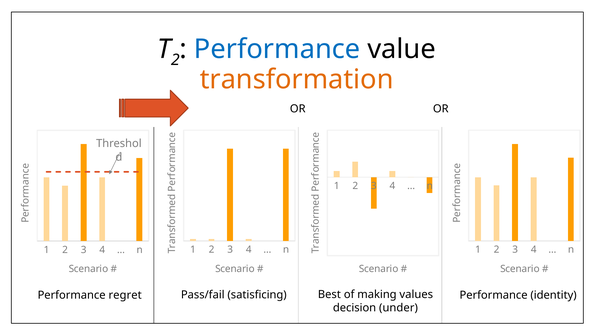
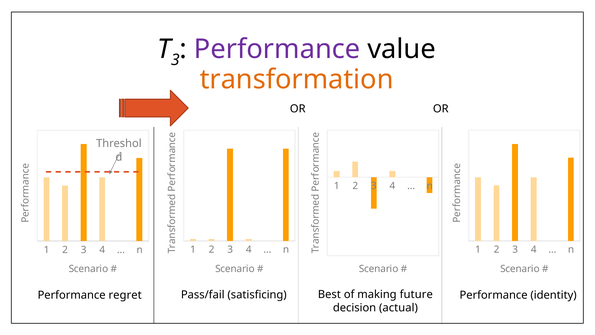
2 at (175, 60): 2 -> 3
Performance at (277, 49) colour: blue -> purple
values: values -> future
under: under -> actual
